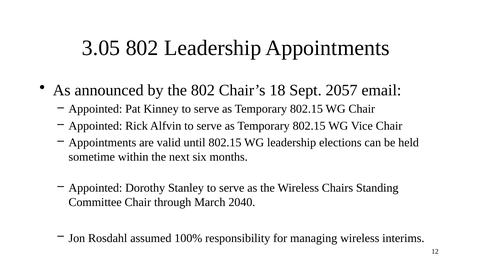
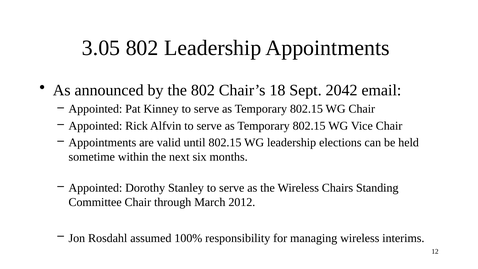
2057: 2057 -> 2042
2040: 2040 -> 2012
